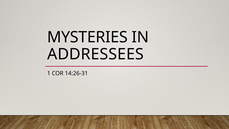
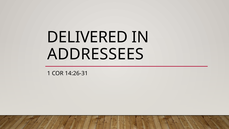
MYSTERIES: MYSTERIES -> DELIVERED
